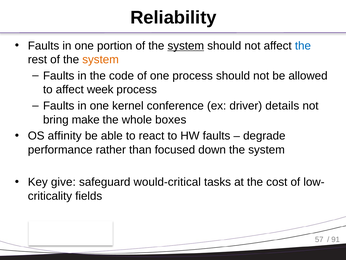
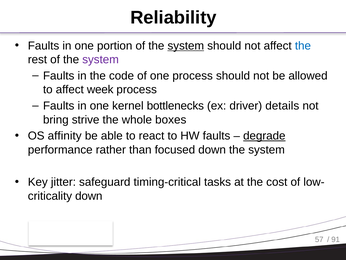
system at (101, 60) colour: orange -> purple
conference: conference -> bottlenecks
make: make -> strive
degrade underline: none -> present
give: give -> jitter
would-critical: would-critical -> timing-critical
fields at (89, 196): fields -> down
